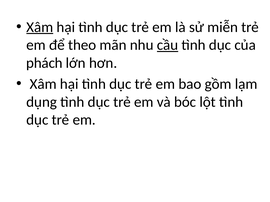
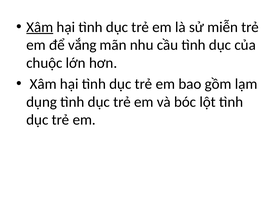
theo: theo -> vắng
cầu underline: present -> none
phách: phách -> chuộc
